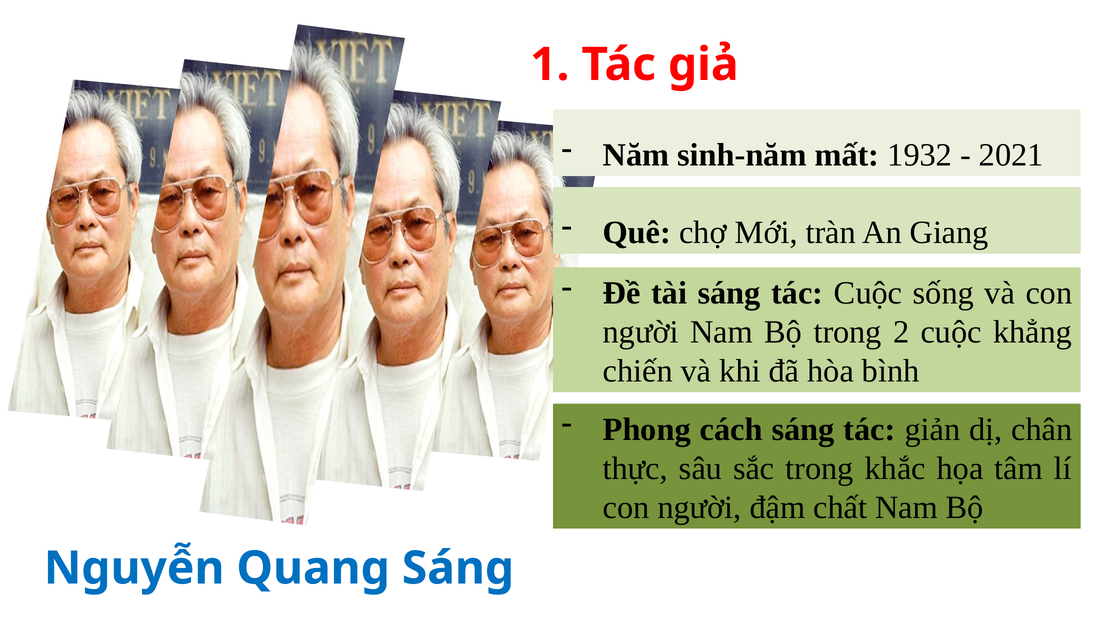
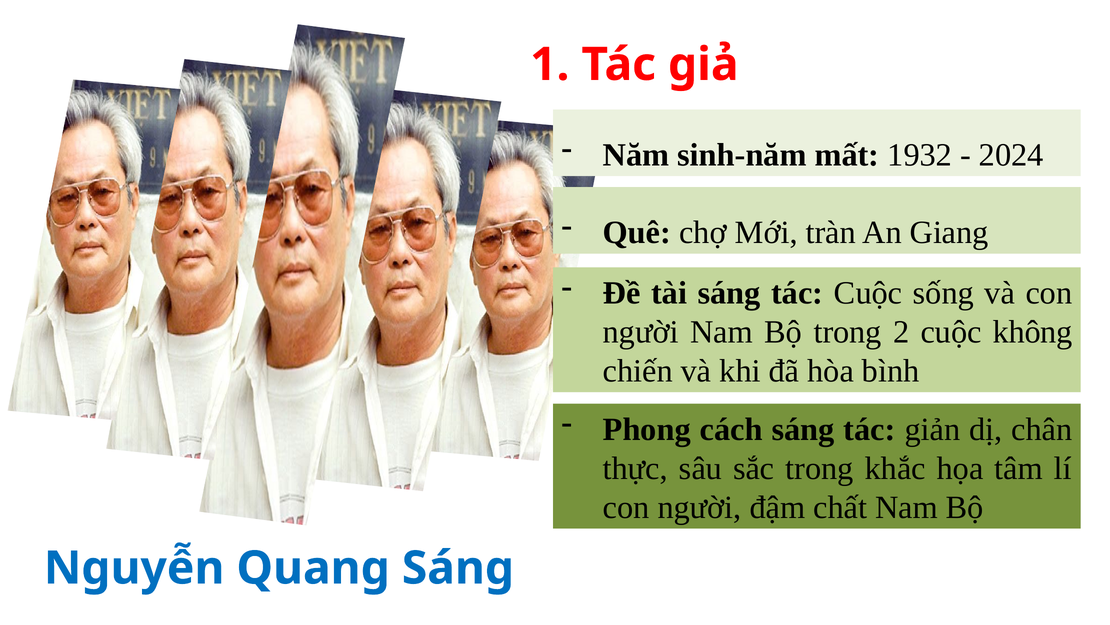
2021: 2021 -> 2024
khẳng: khẳng -> không
